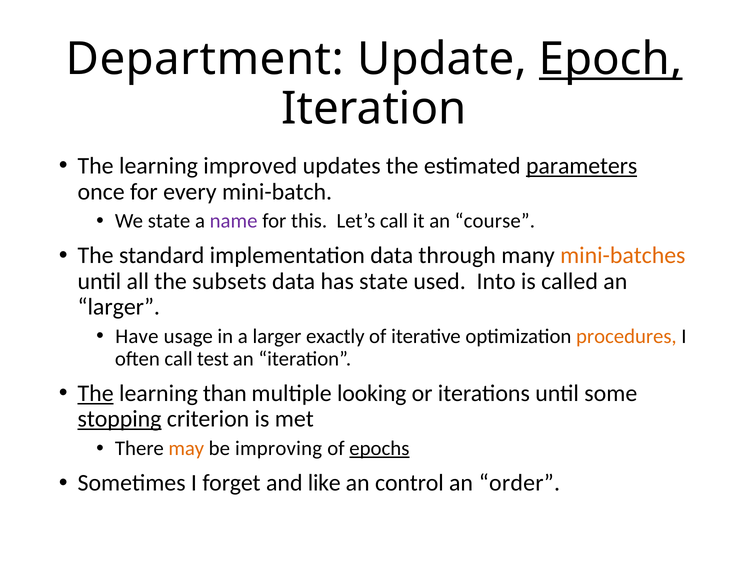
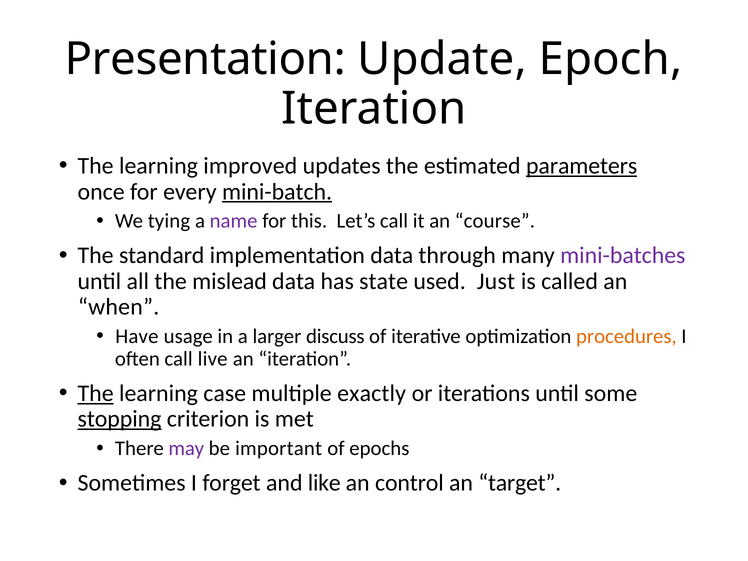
Department: Department -> Presentation
Epoch underline: present -> none
mini-batch underline: none -> present
We state: state -> tying
mini-batches colour: orange -> purple
subsets: subsets -> mislead
Into: Into -> Just
larger at (119, 307): larger -> when
exactly: exactly -> discuss
test: test -> live
than: than -> case
looking: looking -> exactly
may colour: orange -> purple
improving: improving -> important
epochs underline: present -> none
order: order -> target
